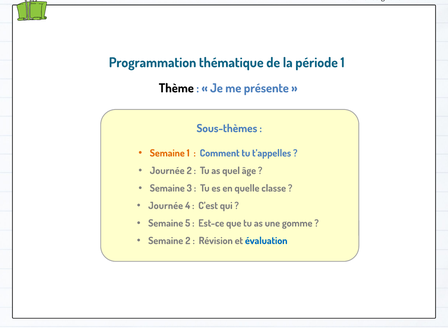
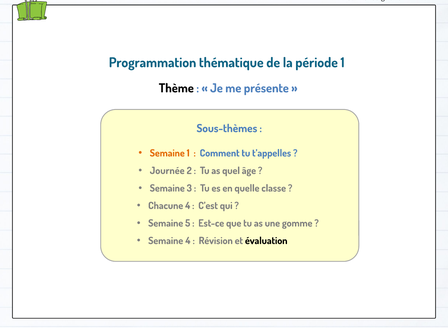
Journée at (166, 206): Journée -> Chacune
Semaine 2: 2 -> 4
évaluation colour: blue -> black
